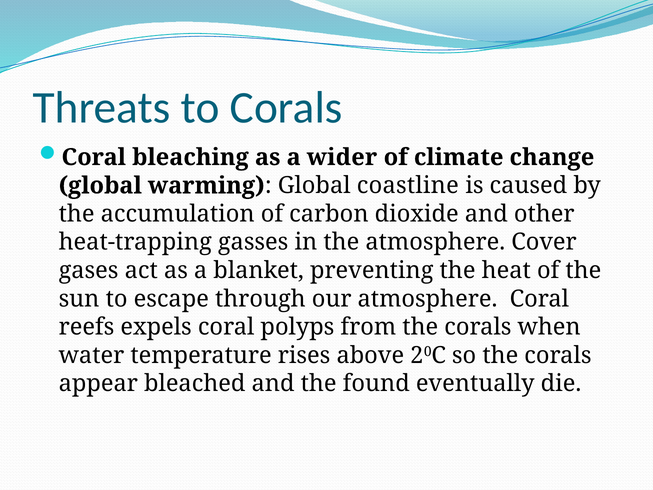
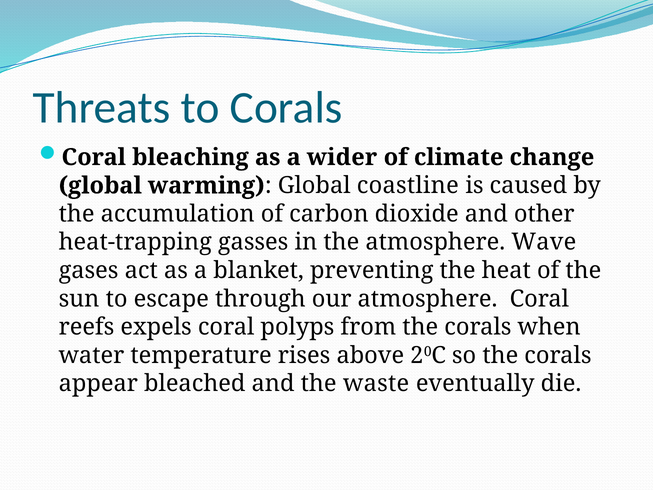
Cover: Cover -> Wave
found: found -> waste
